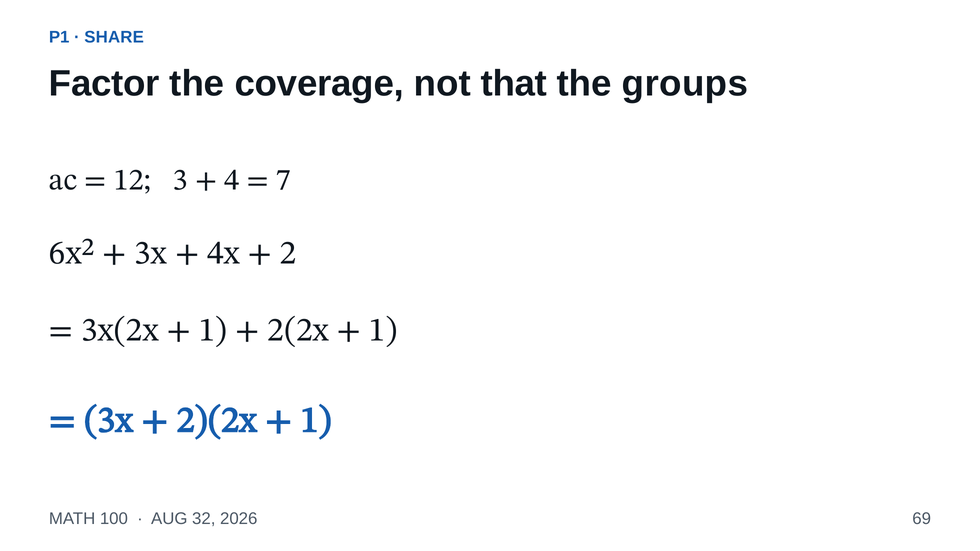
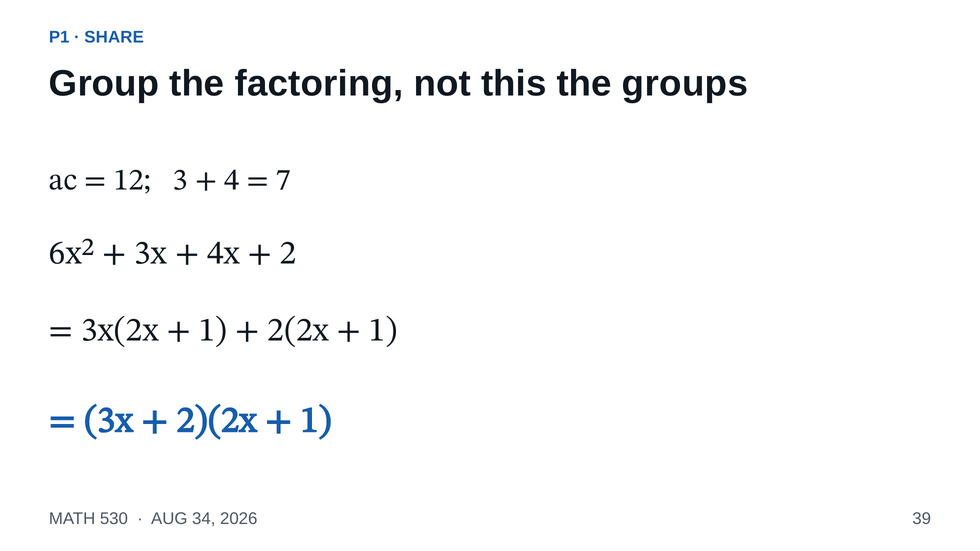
Factor: Factor -> Group
coverage: coverage -> factoring
that: that -> this
100: 100 -> 530
32: 32 -> 34
69: 69 -> 39
